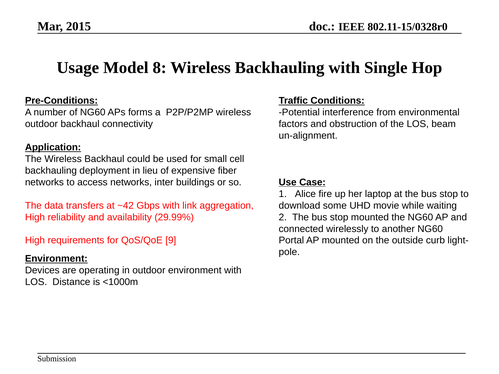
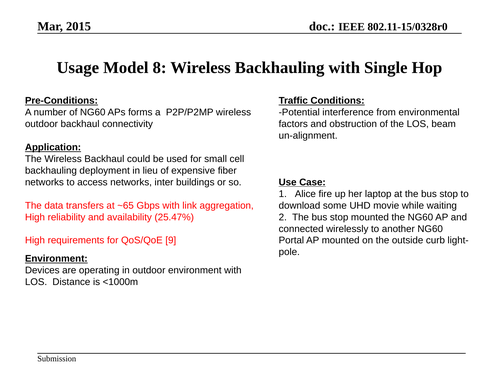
~42: ~42 -> ~65
29.99%: 29.99% -> 25.47%
